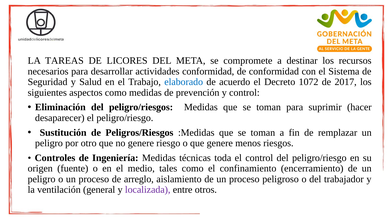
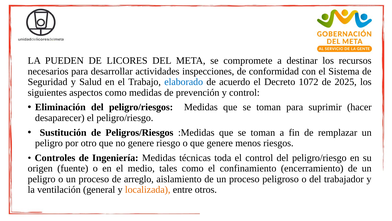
TAREAS: TAREAS -> PUEDEN
actividades conformidad: conformidad -> inspecciones
2017: 2017 -> 2025
localizada colour: purple -> orange
